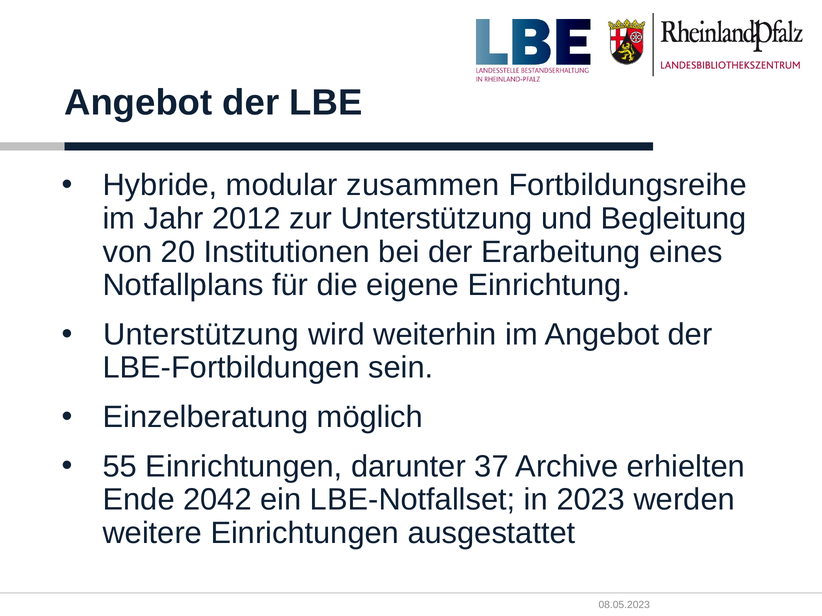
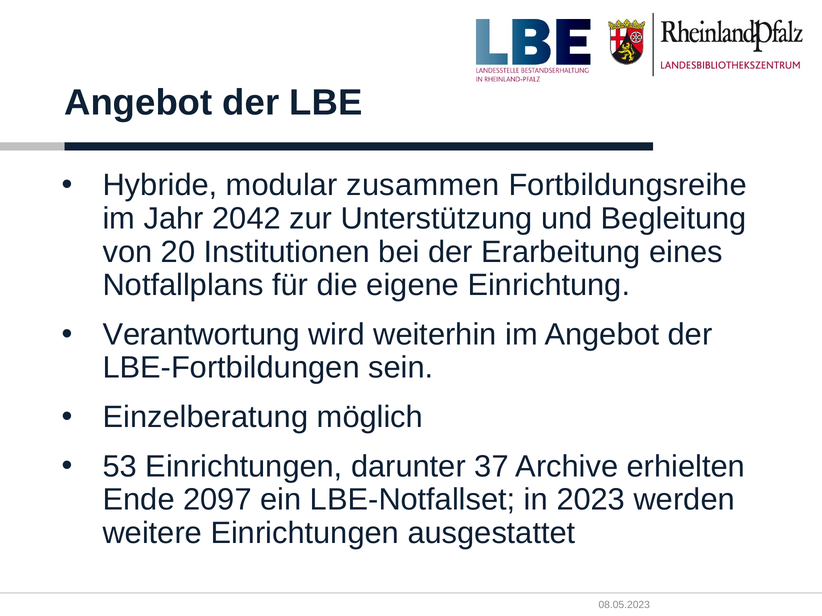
2012: 2012 -> 2042
Unterstützung at (201, 335): Unterstützung -> Verantwortung
55: 55 -> 53
2042: 2042 -> 2097
